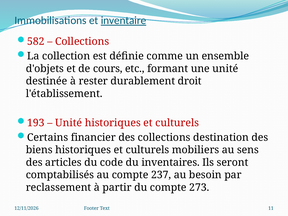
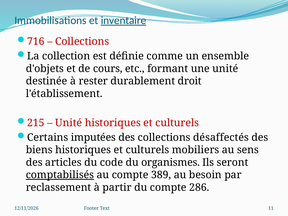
582: 582 -> 716
193: 193 -> 215
financier: financier -> imputées
destination: destination -> désaffectés
inventaires: inventaires -> organismes
comptabilisés underline: none -> present
237: 237 -> 389
273: 273 -> 286
